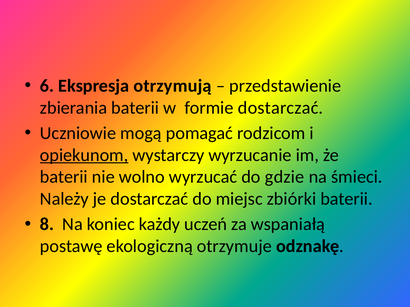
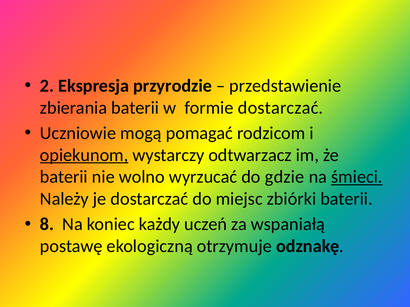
6: 6 -> 2
otrzymują: otrzymują -> przyrodzie
wyrzucanie: wyrzucanie -> odtwarzacz
śmieci underline: none -> present
